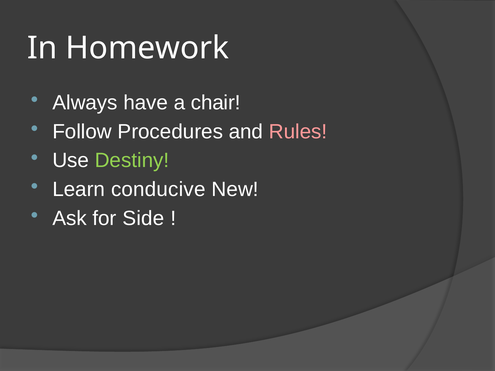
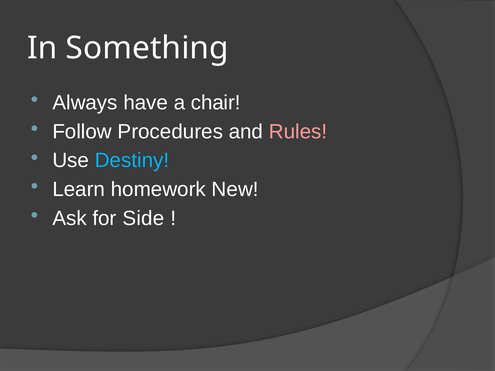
Homework: Homework -> Something
Destiny colour: light green -> light blue
conducive: conducive -> homework
